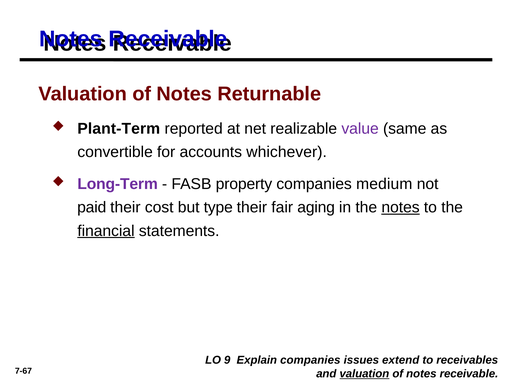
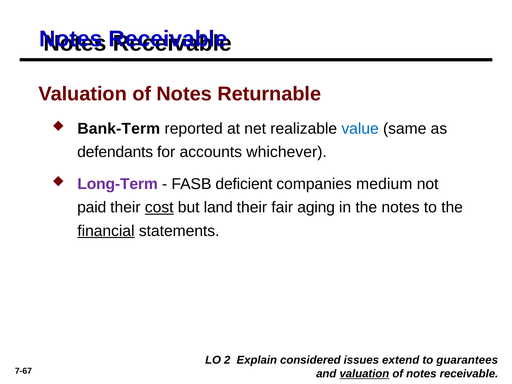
Plant-Term: Plant-Term -> Bank-Term
value colour: purple -> blue
convertible: convertible -> defendants
property: property -> deficient
cost underline: none -> present
type: type -> land
notes at (401, 207) underline: present -> none
9: 9 -> 2
Explain companies: companies -> considered
receivables: receivables -> guarantees
